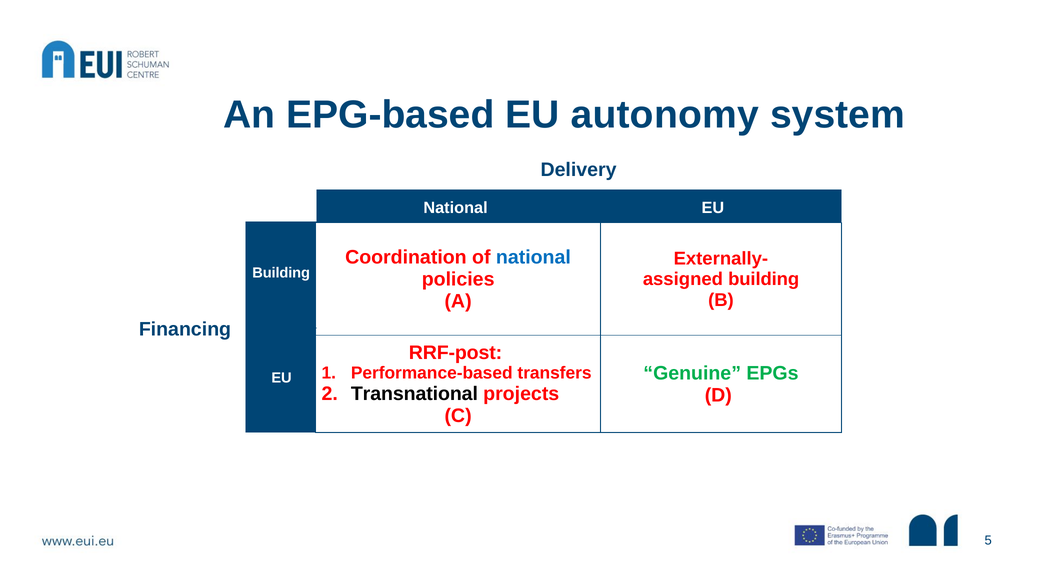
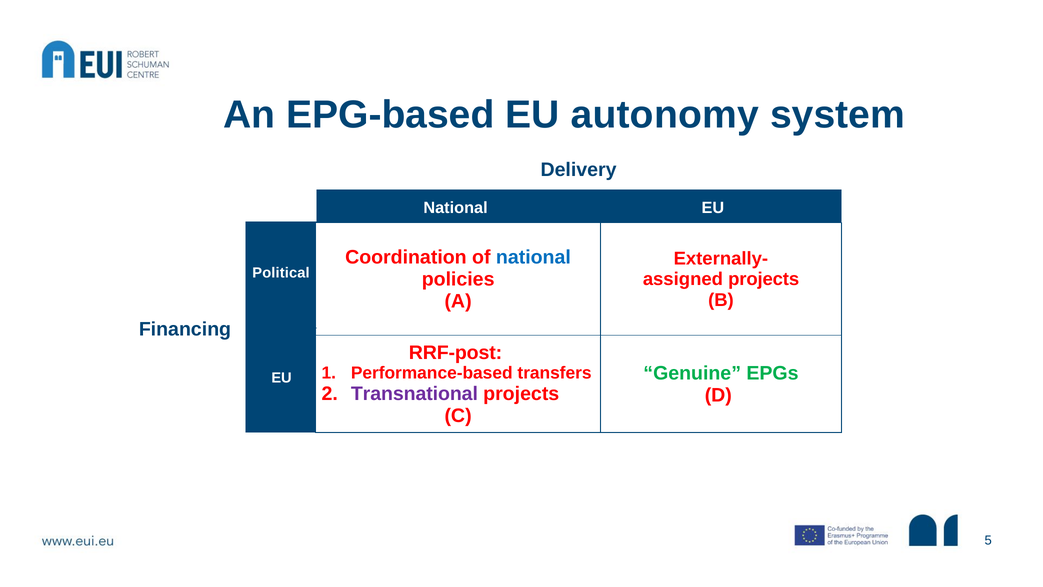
Building at (281, 273): Building -> Political
building at (764, 279): building -> projects
Transnational colour: black -> purple
